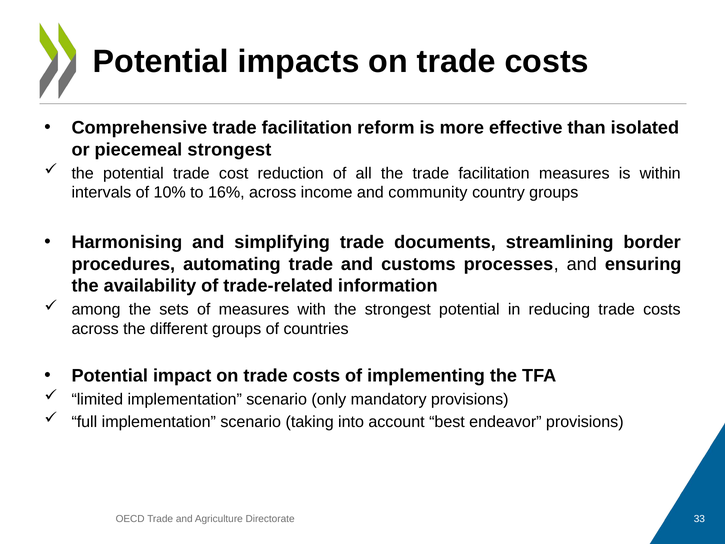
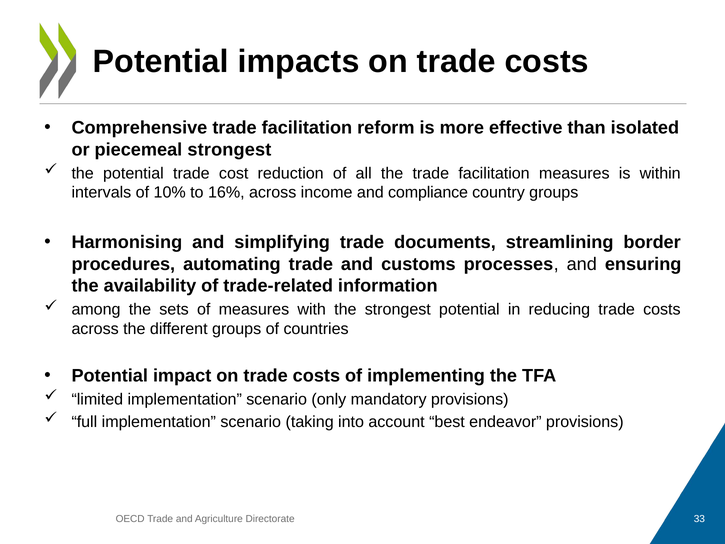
community: community -> compliance
